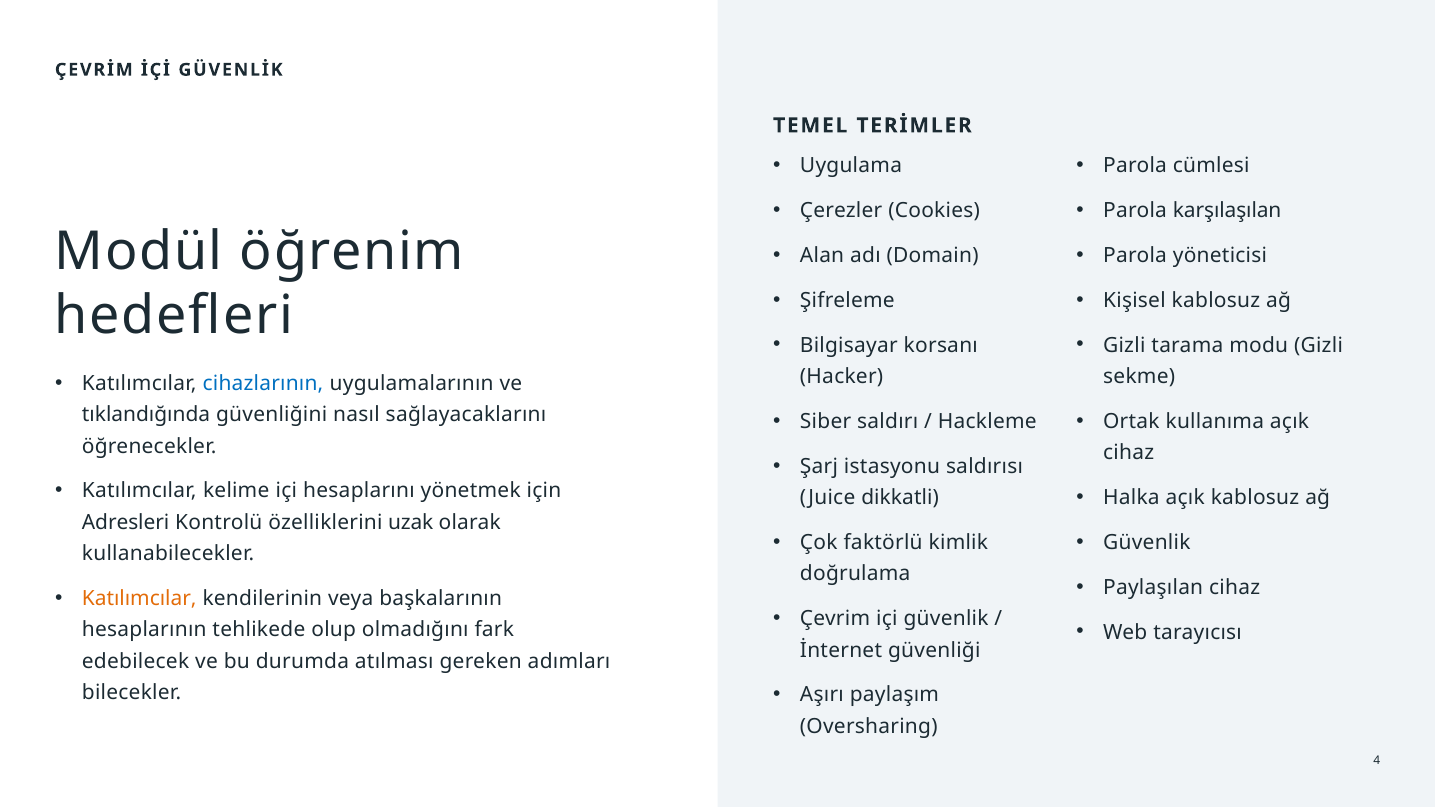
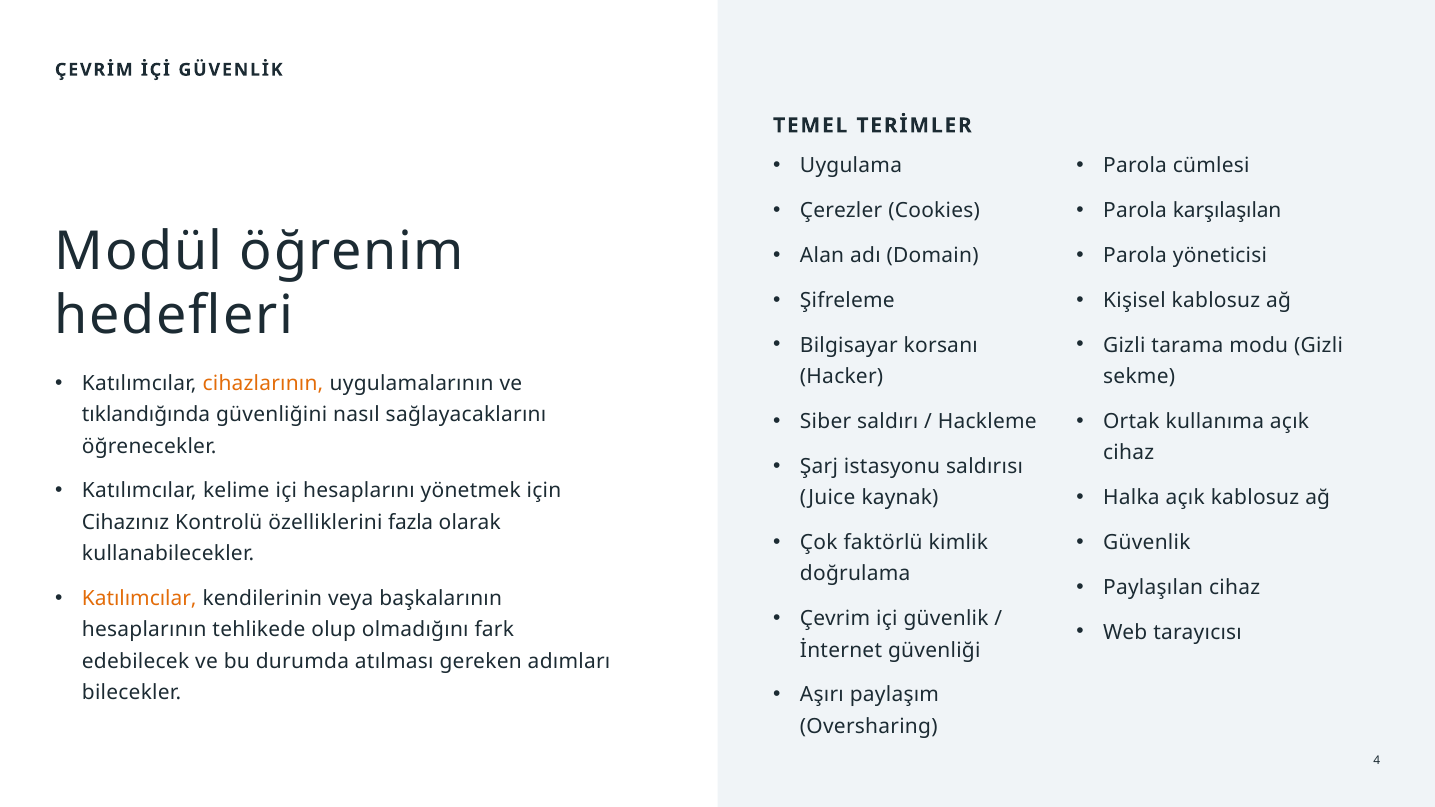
cihazlarının colour: blue -> orange
dikkatli: dikkatli -> kaynak
Adresleri: Adresleri -> Cihazınız
uzak: uzak -> fazla
